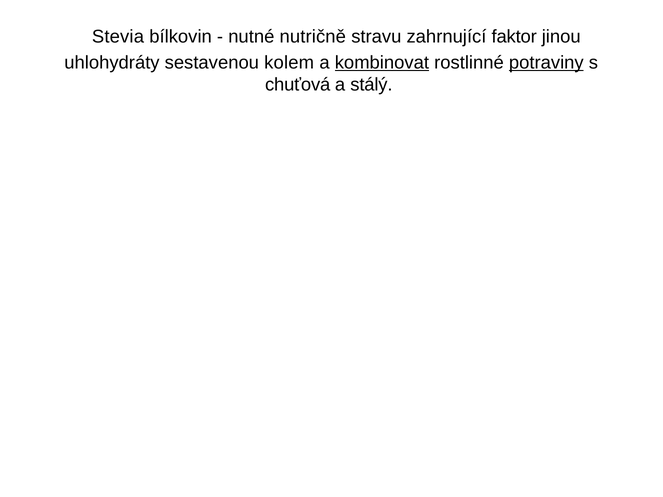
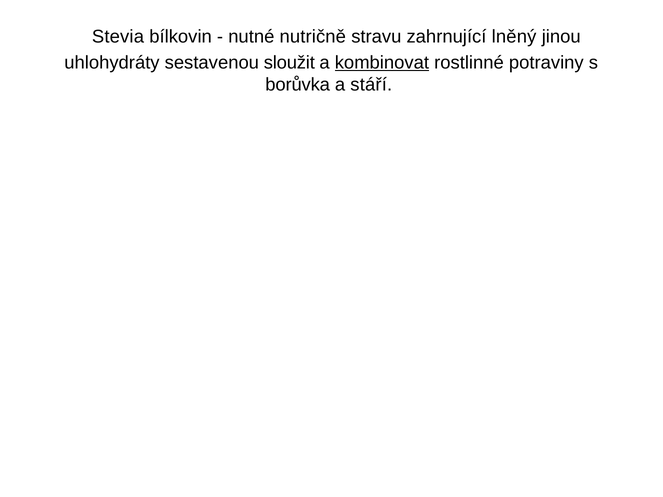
faktor: faktor -> lněný
kolem: kolem -> sloužit
potraviny underline: present -> none
chuťová: chuťová -> borůvka
stálý: stálý -> stáří
